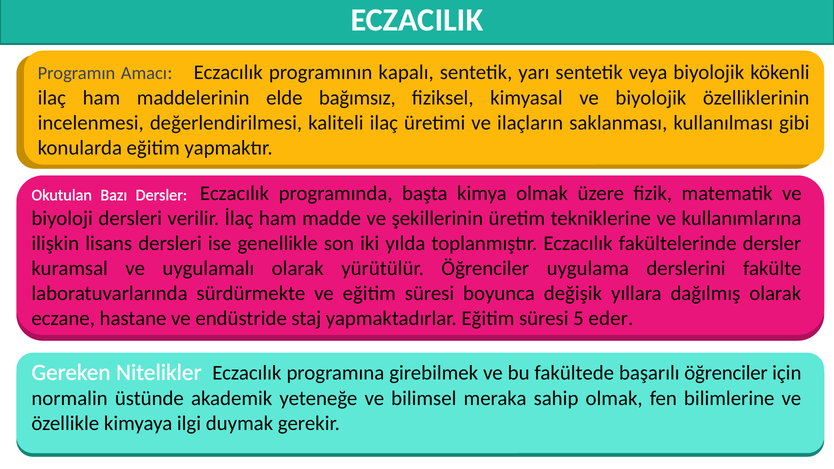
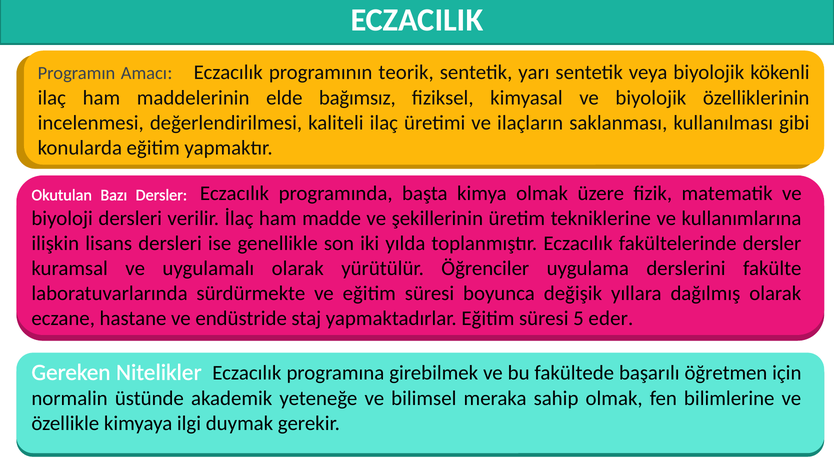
kapalı: kapalı -> teorik
başarılı öğrenciler: öğrenciler -> öğretmen
